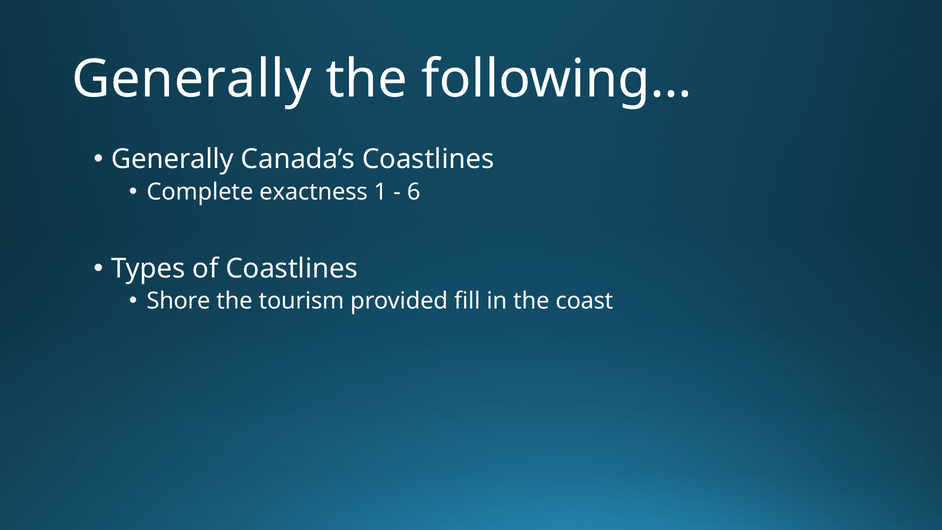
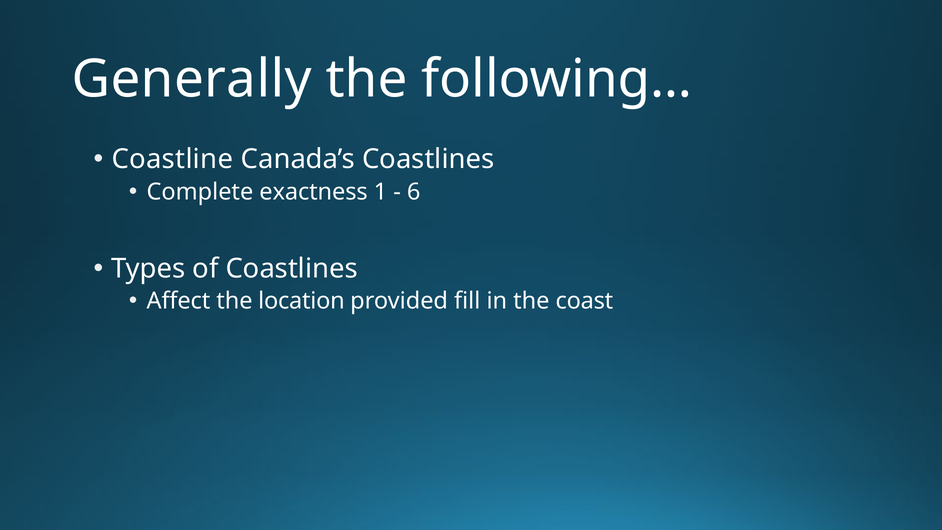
Generally at (173, 159): Generally -> Coastline
Shore: Shore -> Affect
tourism: tourism -> location
